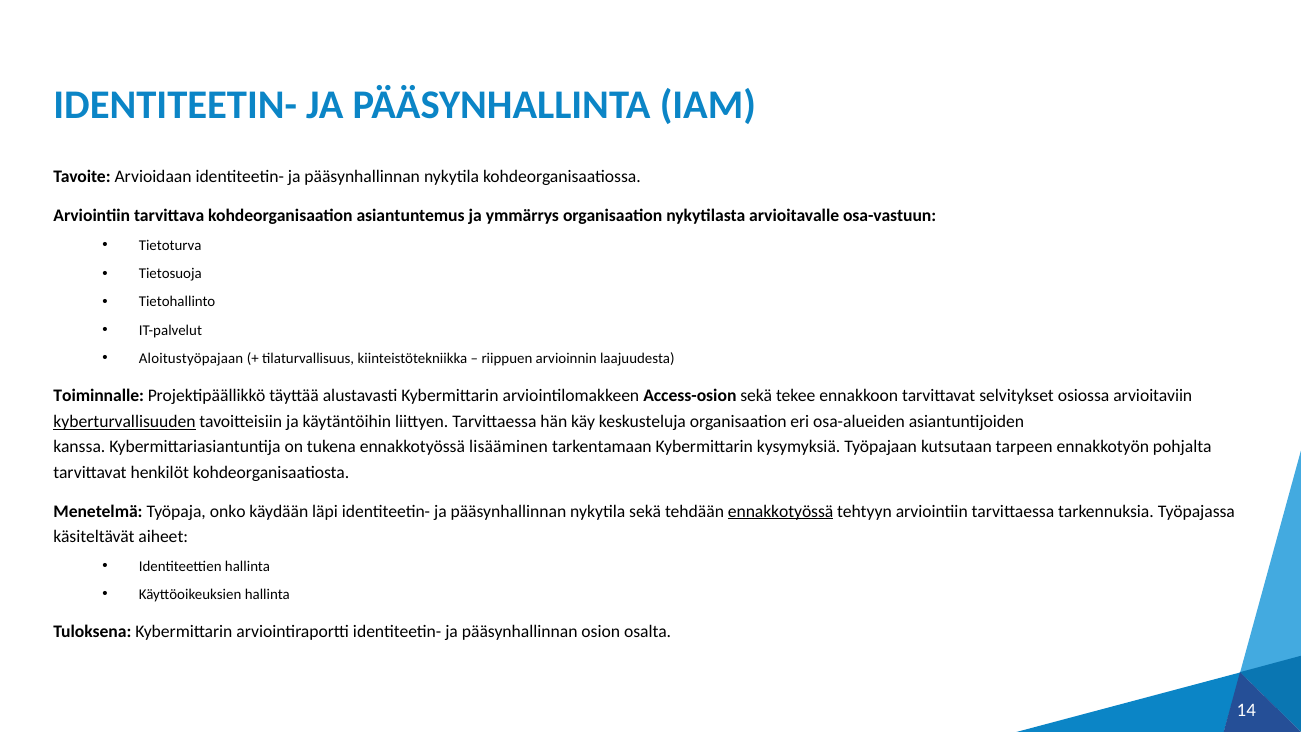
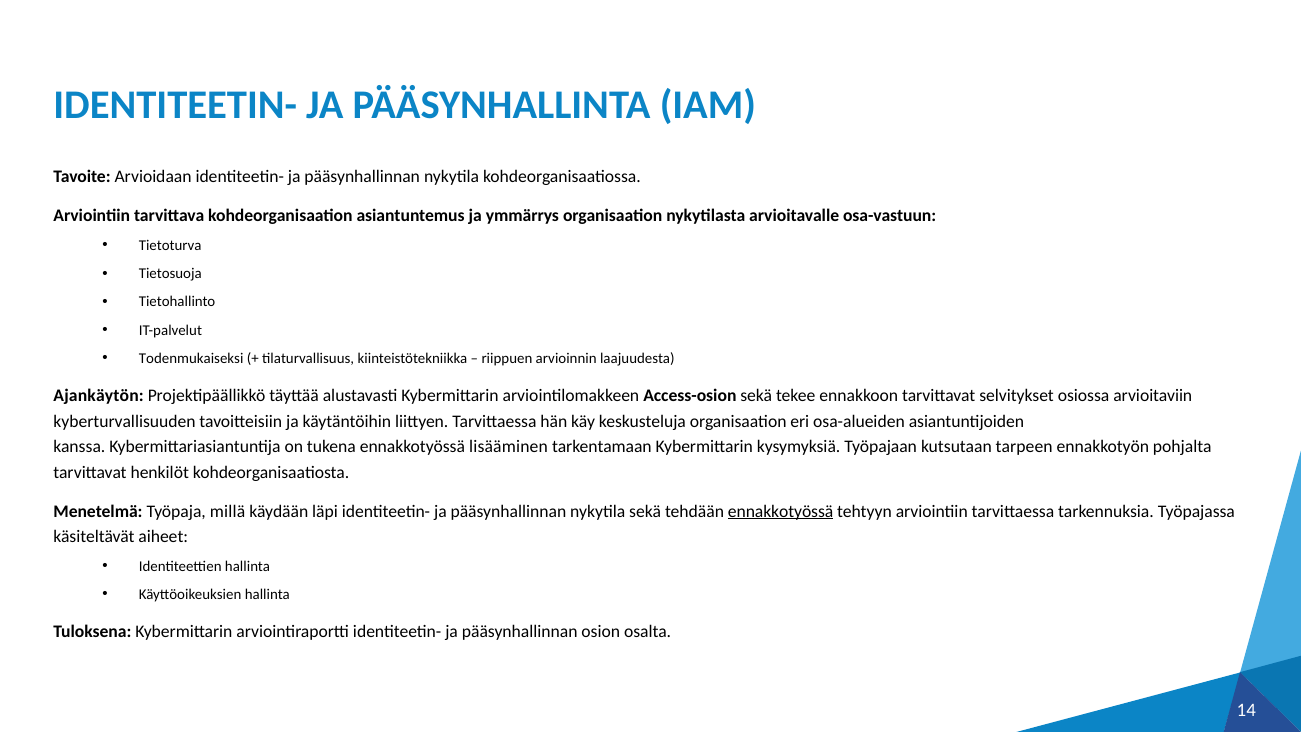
Aloitustyöpajaan: Aloitustyöpajaan -> Todenmukaiseksi
Toiminnalle: Toiminnalle -> Ajankäytön
kyberturvallisuuden underline: present -> none
onko: onko -> millä
